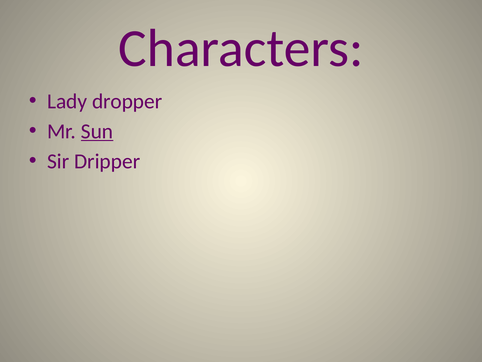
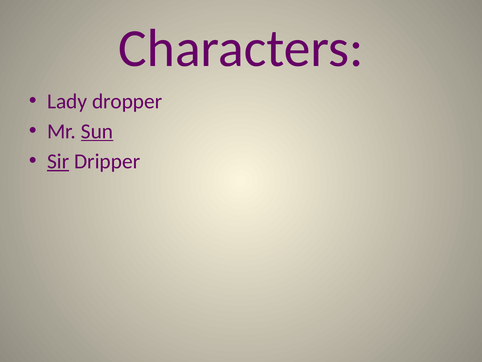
Sir underline: none -> present
